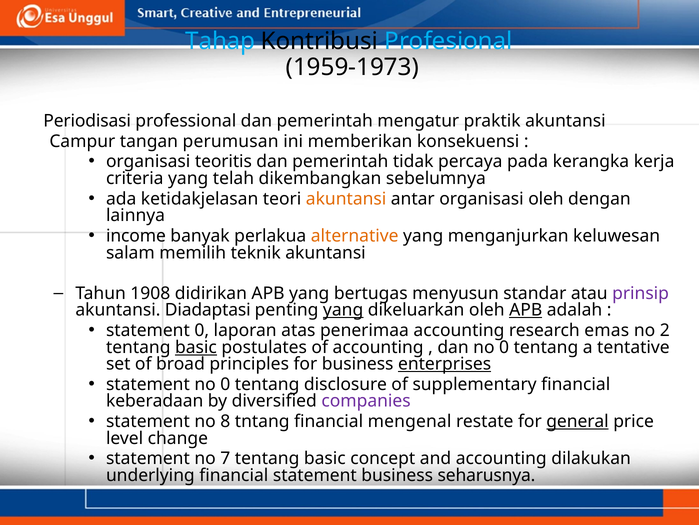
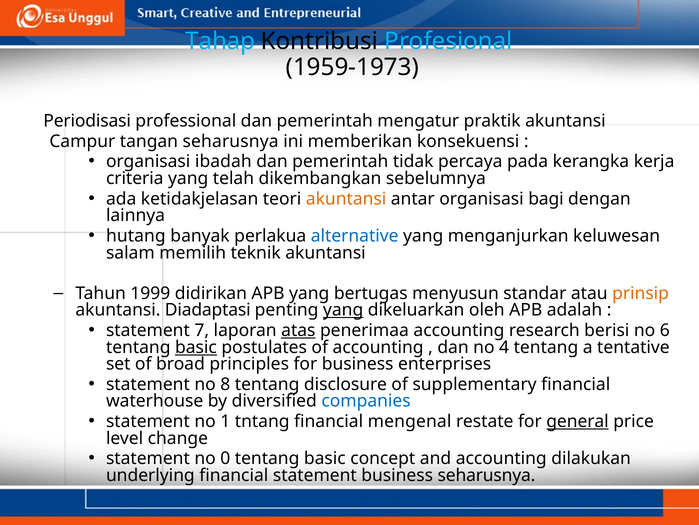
tangan perumusan: perumusan -> seharusnya
teoritis: teoritis -> ibadah
organisasi oleh: oleh -> bagi
income: income -> hutang
alternative colour: orange -> blue
1908: 1908 -> 1999
prinsip colour: purple -> orange
APB at (526, 310) underline: present -> none
statement 0: 0 -> 7
atas underline: none -> present
emas: emas -> berisi
2: 2 -> 6
dan no 0: 0 -> 4
enterprises underline: present -> none
statement no 0: 0 -> 8
keberadaan: keberadaan -> waterhouse
companies colour: purple -> blue
8: 8 -> 1
7: 7 -> 0
